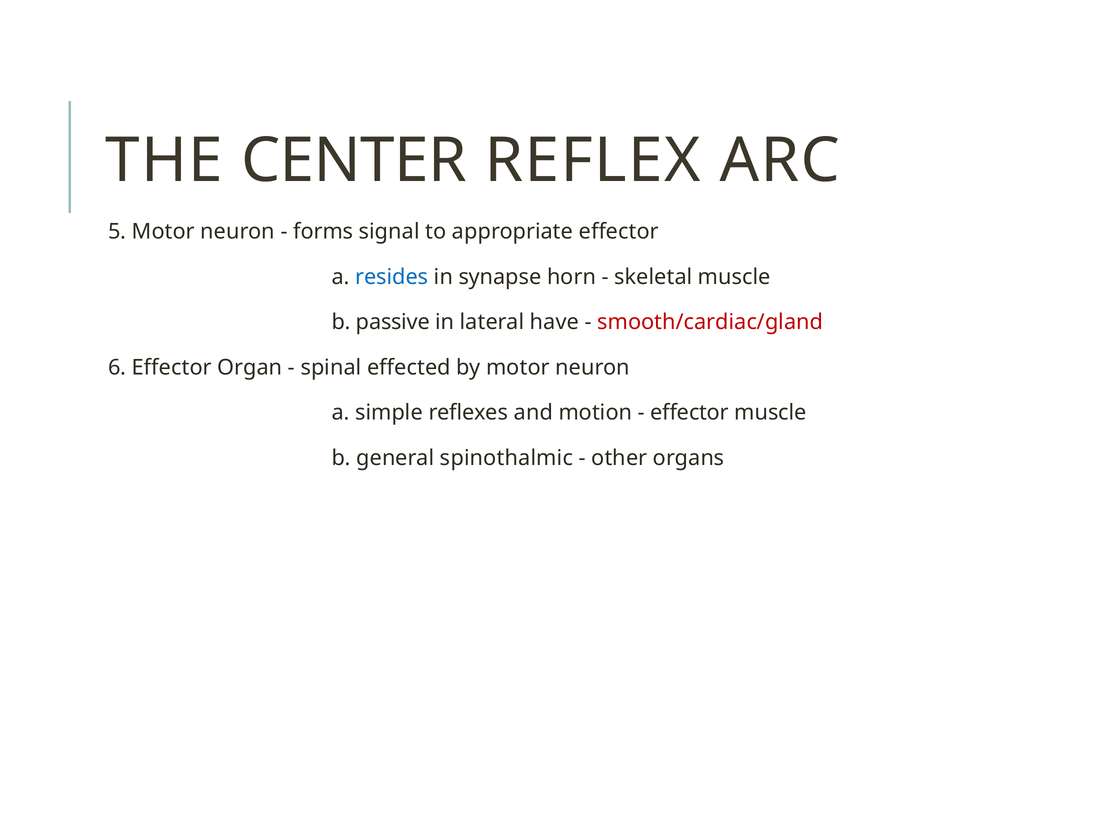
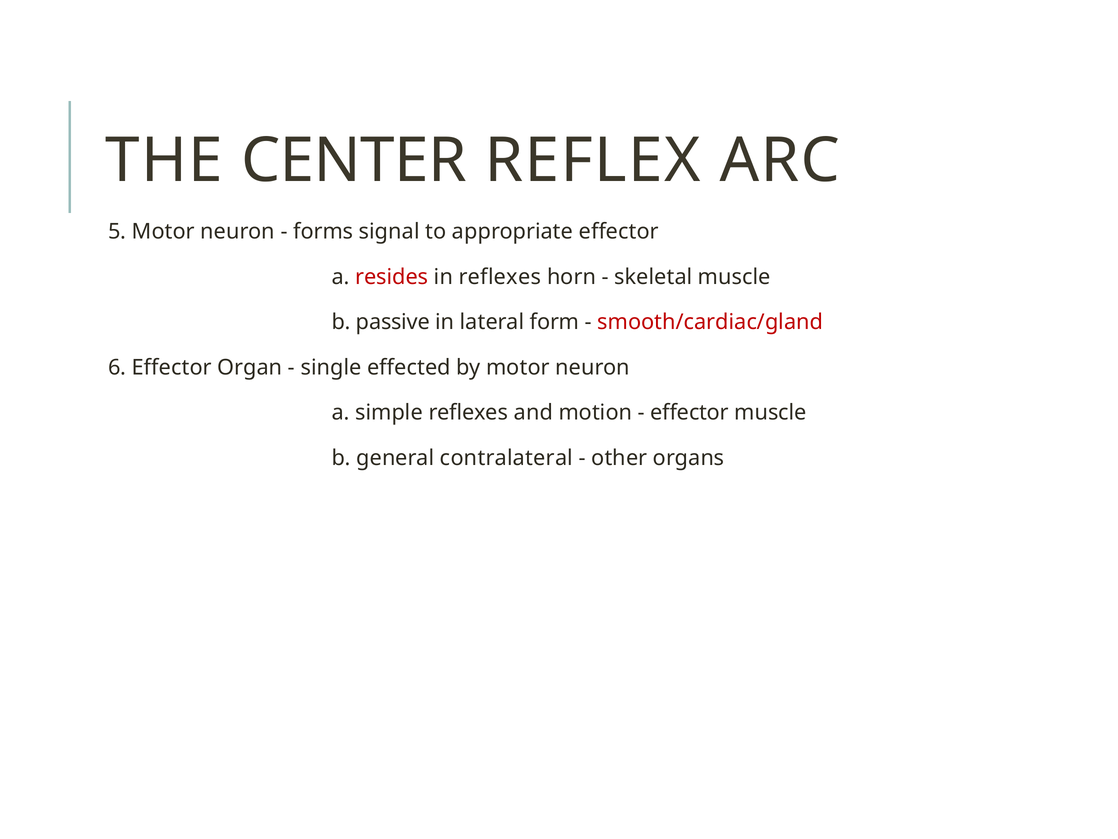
resides colour: blue -> red
in synapse: synapse -> reflexes
have: have -> form
spinal: spinal -> single
spinothalmic: spinothalmic -> contralateral
